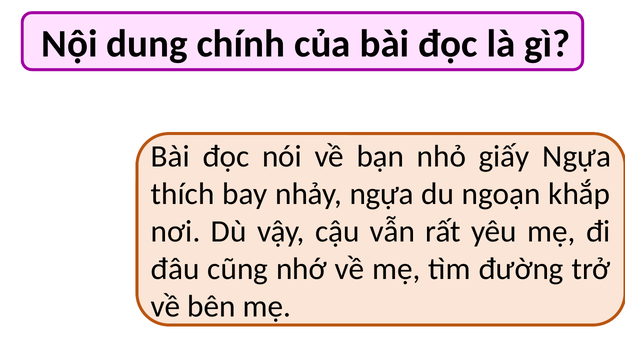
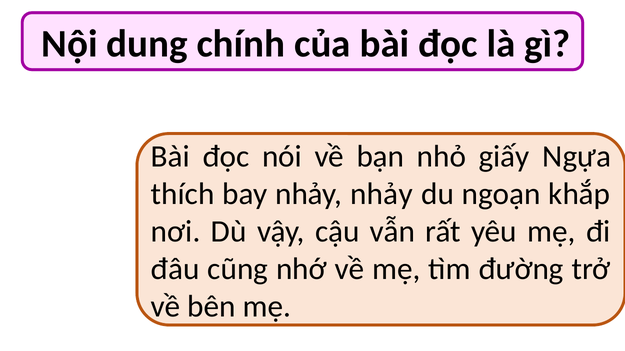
nhảy ngựa: ngựa -> nhảy
